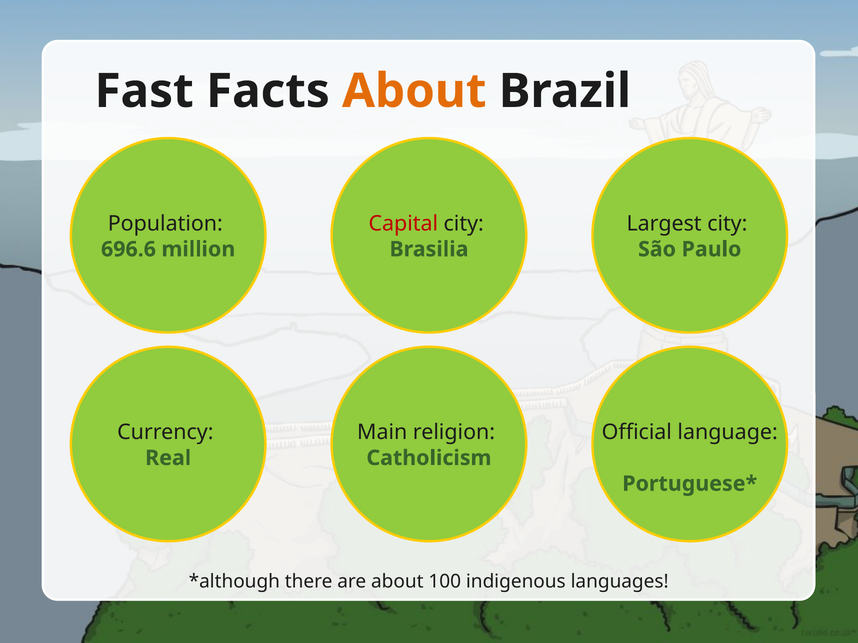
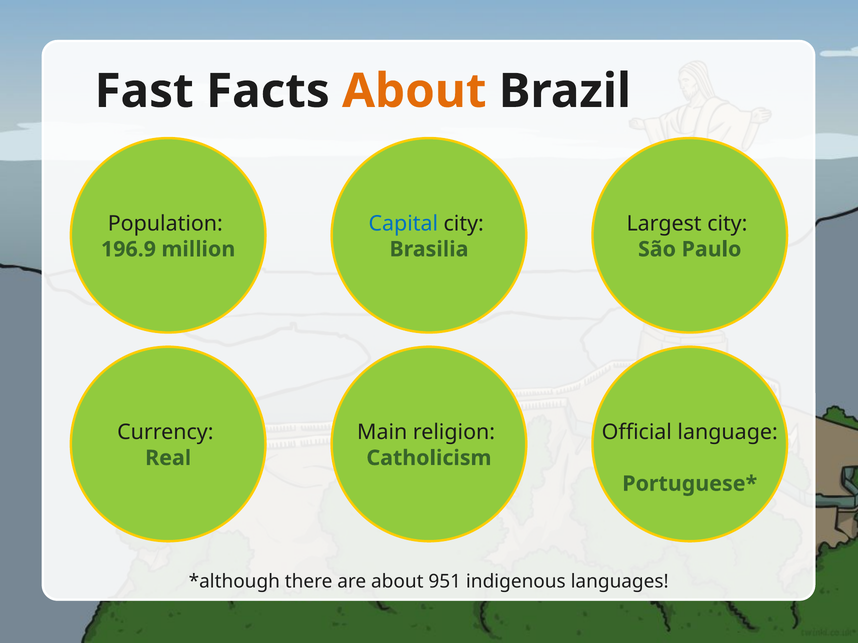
Capital colour: red -> blue
696.6: 696.6 -> 196.9
100: 100 -> 951
